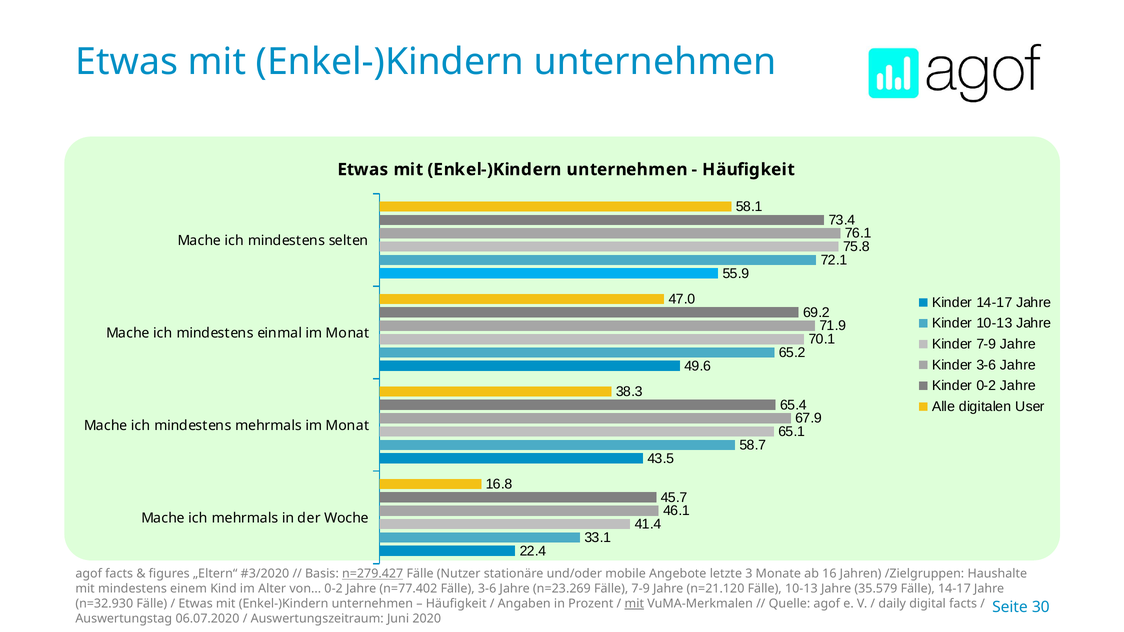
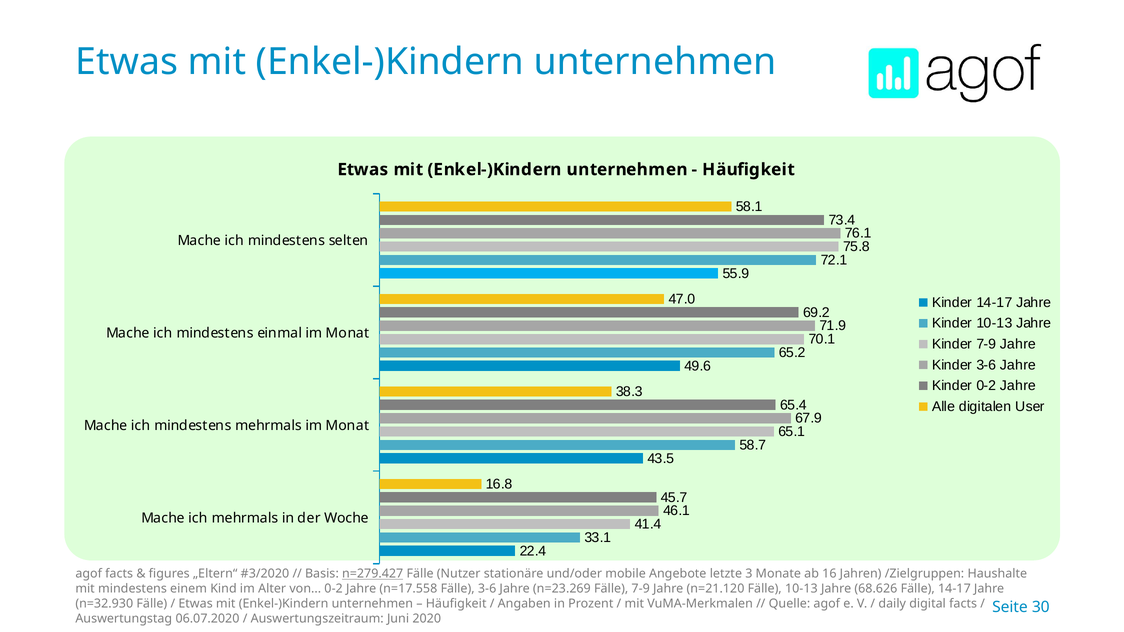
n=77.402: n=77.402 -> n=17.558
35.579: 35.579 -> 68.626
mit at (634, 604) underline: present -> none
